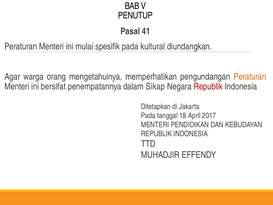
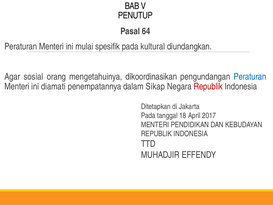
41: 41 -> 64
warga: warga -> sosial
memperhatikan: memperhatikan -> dikoordinasikan
Peraturan at (250, 77) colour: orange -> blue
bersifat: bersifat -> diamati
